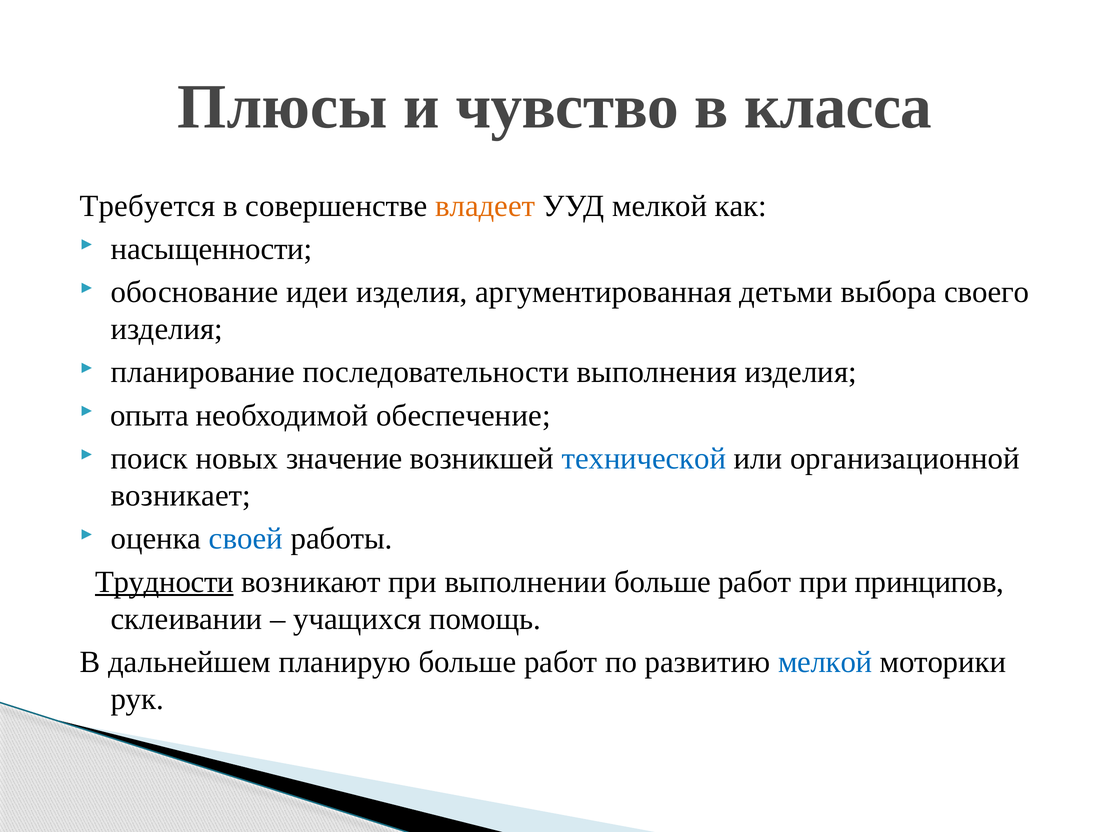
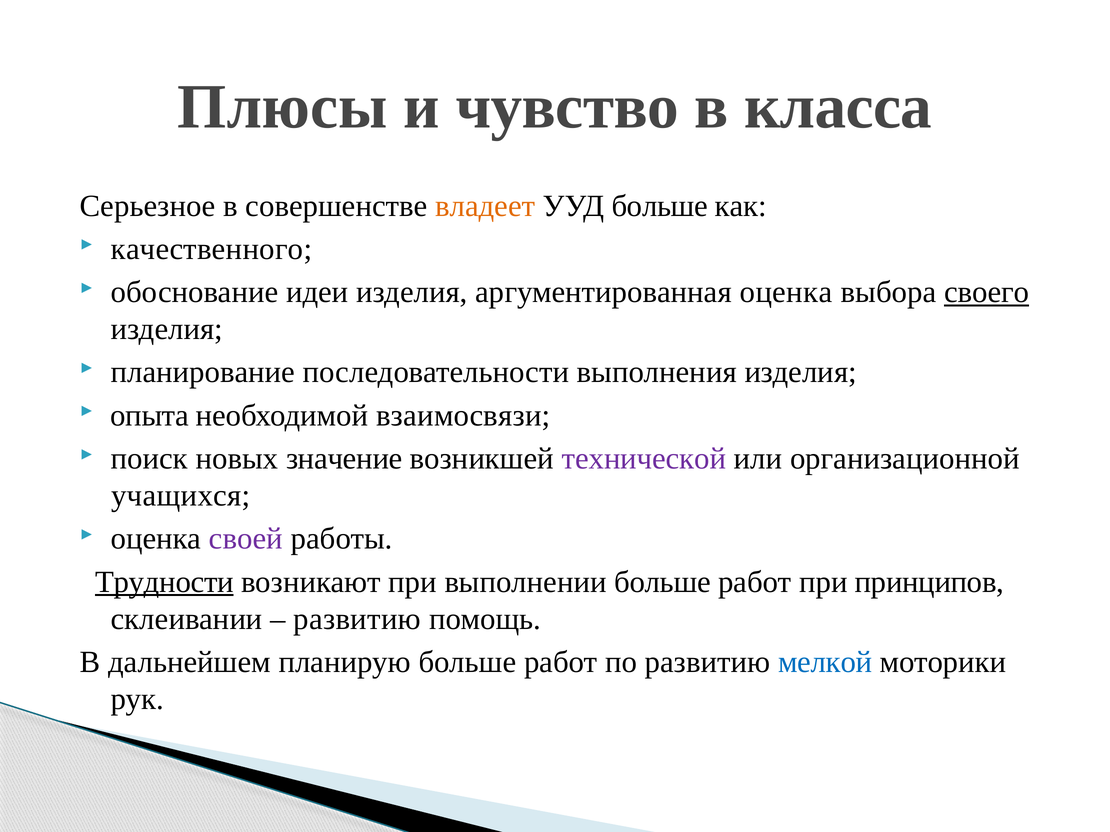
Требуется: Требуется -> Серьезное
УУД мелкой: мелкой -> больше
насыщенности: насыщенности -> качественного
аргументированная детьми: детьми -> оценка
своего underline: none -> present
обеспечение: обеспечение -> взаимосвязи
технической colour: blue -> purple
возникает: возникает -> учащихся
своей colour: blue -> purple
учащихся at (357, 619): учащихся -> развитию
